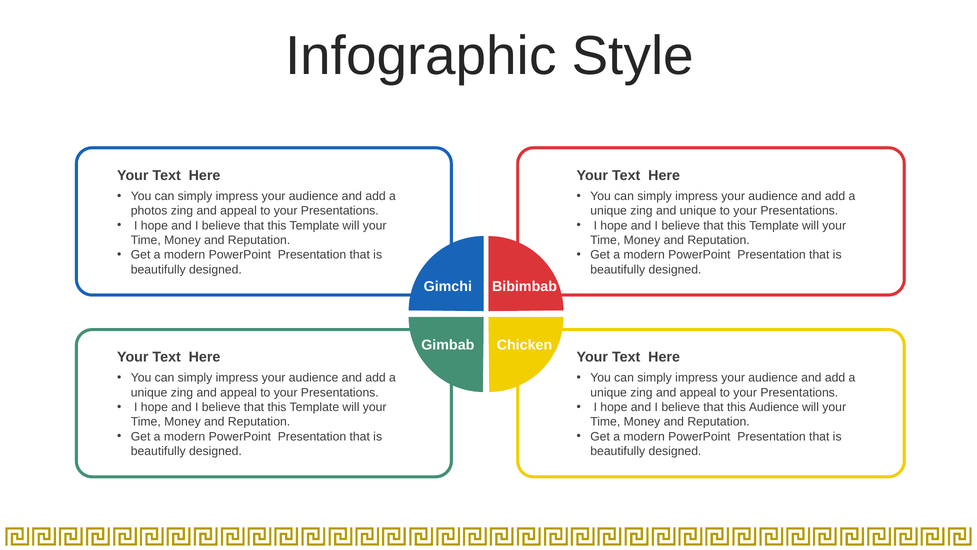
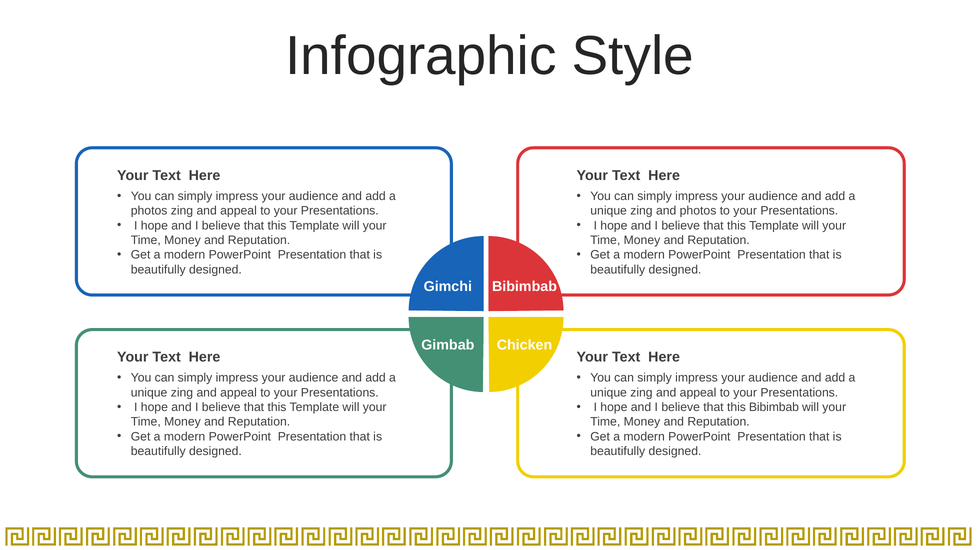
and unique: unique -> photos
this Audience: Audience -> Bibimbab
